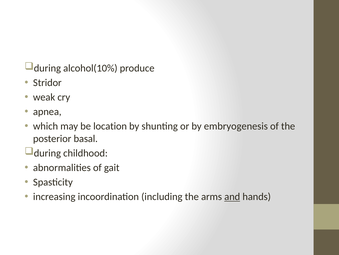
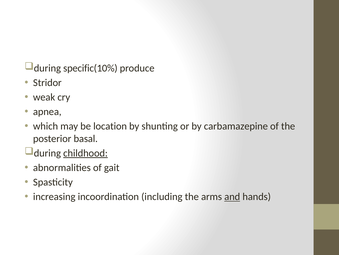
alcohol(10%: alcohol(10% -> specific(10%
embryogenesis: embryogenesis -> carbamazepine
childhood underline: none -> present
